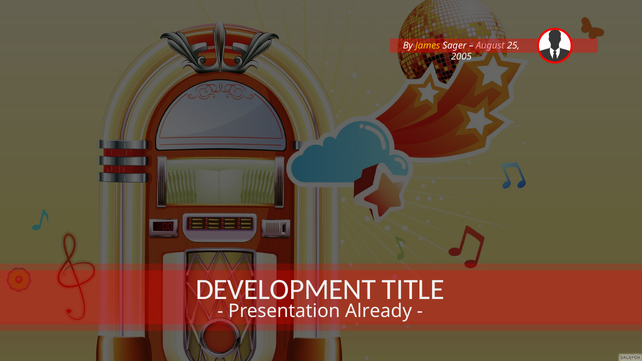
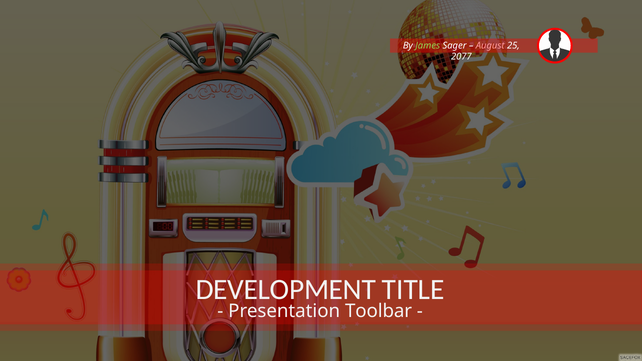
James colour: yellow -> light green
2005: 2005 -> 2077
Already: Already -> Toolbar
